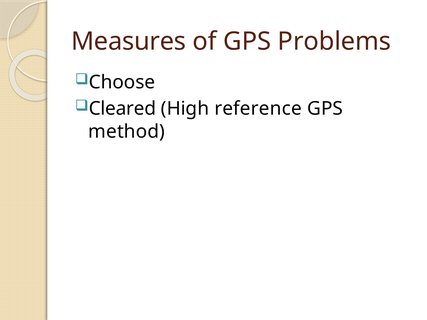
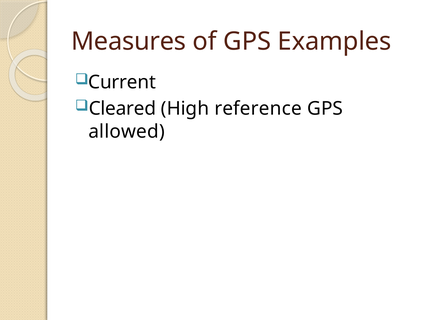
Problems: Problems -> Examples
Choose: Choose -> Current
method: method -> allowed
